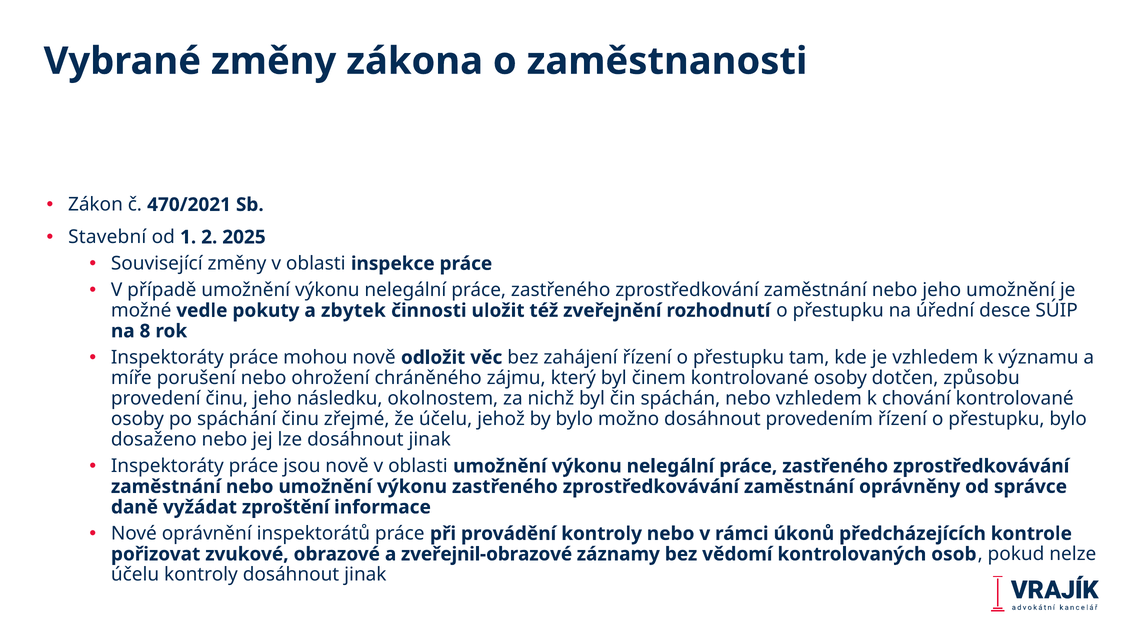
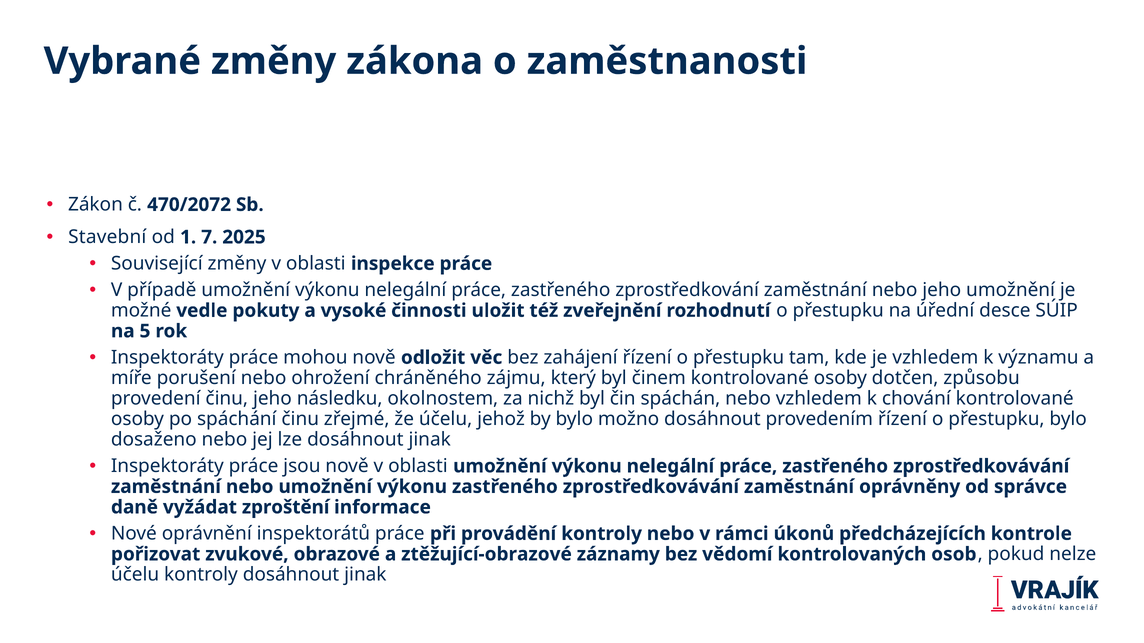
470/2021: 470/2021 -> 470/2072
2: 2 -> 7
zbytek: zbytek -> vysoké
8: 8 -> 5
zveřejnil-obrazové: zveřejnil-obrazové -> ztěžující-obrazové
